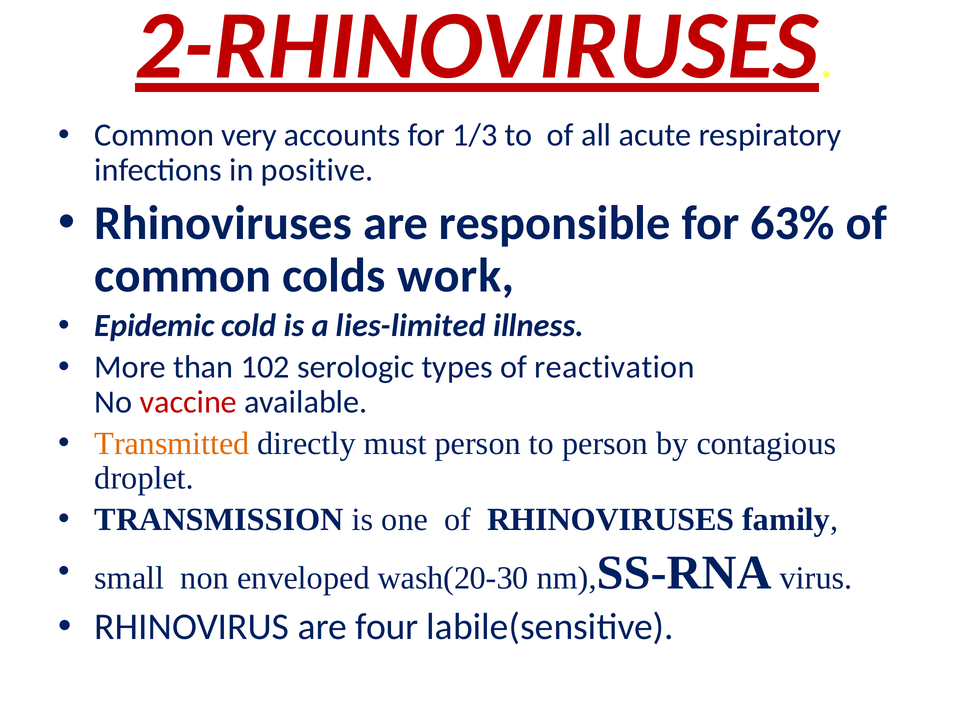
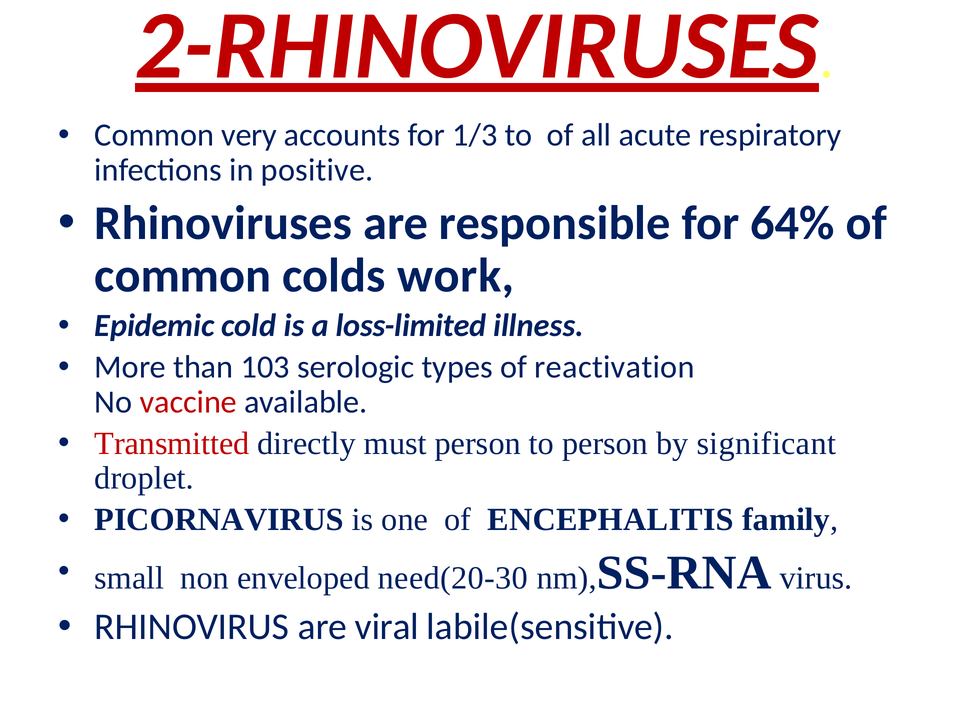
63%: 63% -> 64%
lies-limited: lies-limited -> loss-limited
102: 102 -> 103
Transmitted colour: orange -> red
contagious: contagious -> significant
TRANSMISSION: TRANSMISSION -> PICORNAVIRUS
of RHINOVIRUSES: RHINOVIRUSES -> ENCEPHALITIS
wash(20-30: wash(20-30 -> need(20-30
four: four -> viral
